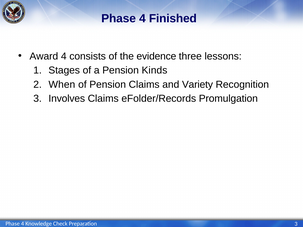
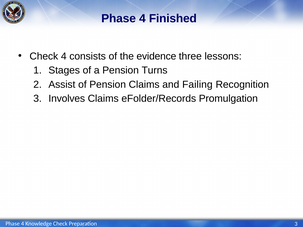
Award at (44, 56): Award -> Check
Kinds: Kinds -> Turns
When: When -> Assist
Variety: Variety -> Failing
